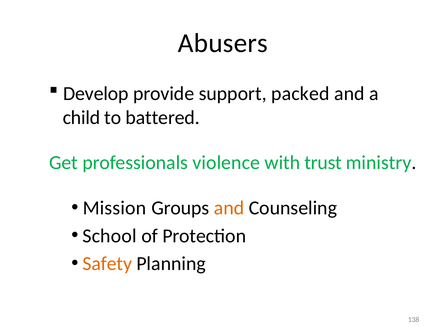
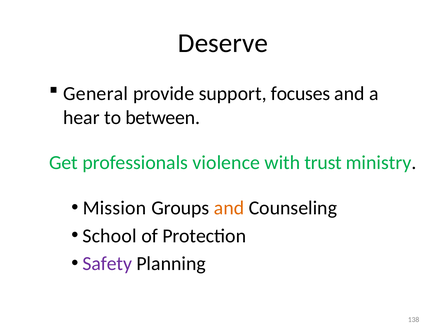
Abusers: Abusers -> Deserve
Develop: Develop -> General
packed: packed -> focuses
child: child -> hear
battered: battered -> between
Safety colour: orange -> purple
